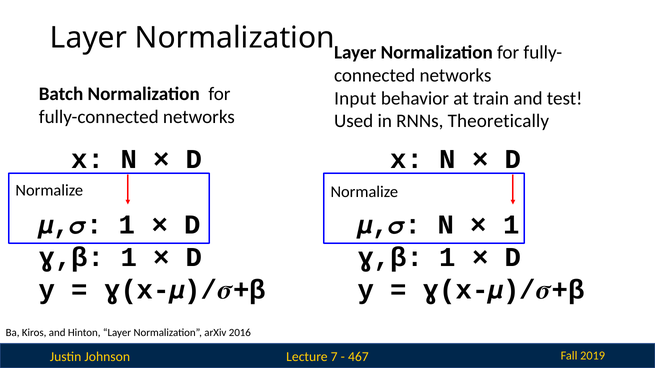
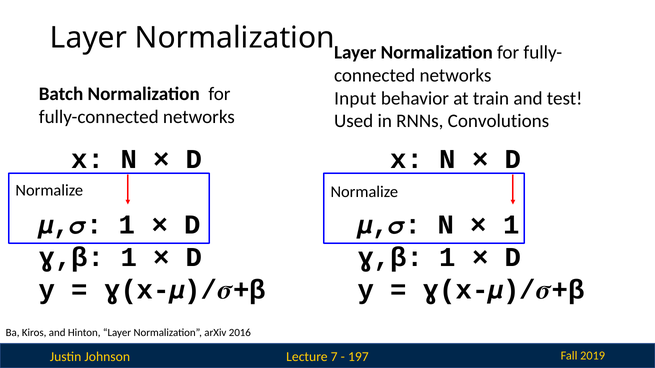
Theoretically: Theoretically -> Convolutions
467: 467 -> 197
